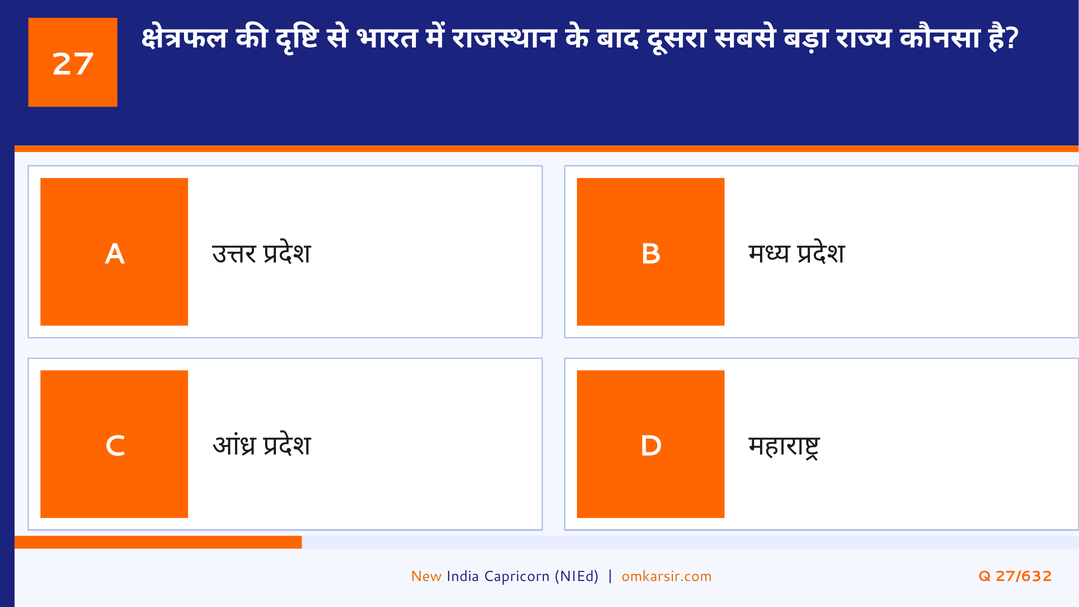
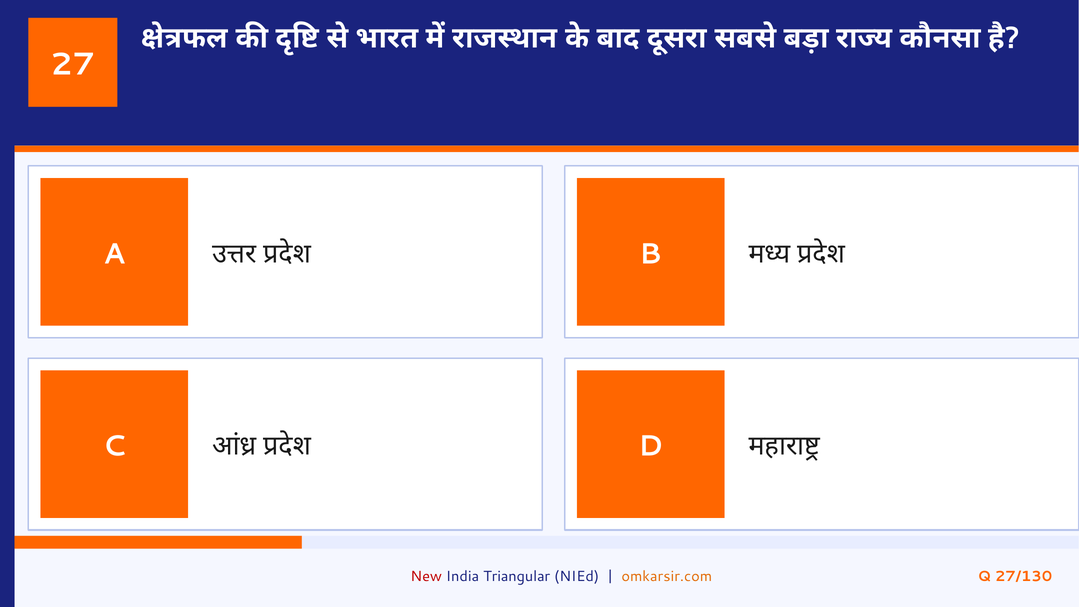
New colour: orange -> red
Capricorn: Capricorn -> Triangular
27/632: 27/632 -> 27/130
